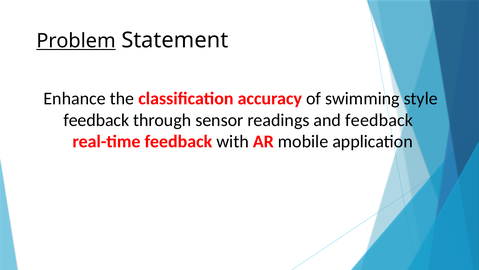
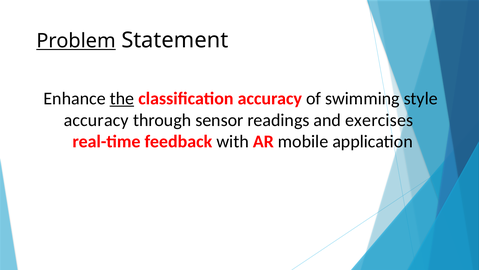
the underline: none -> present
feedback at (96, 120): feedback -> accuracy
and feedback: feedback -> exercises
